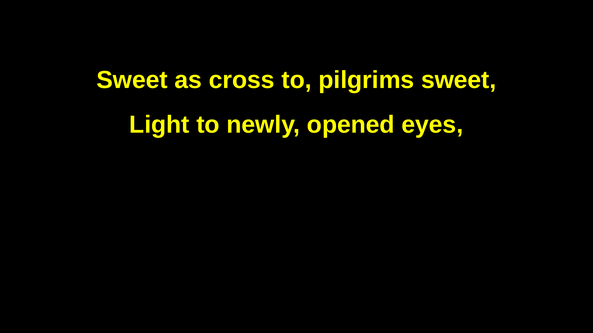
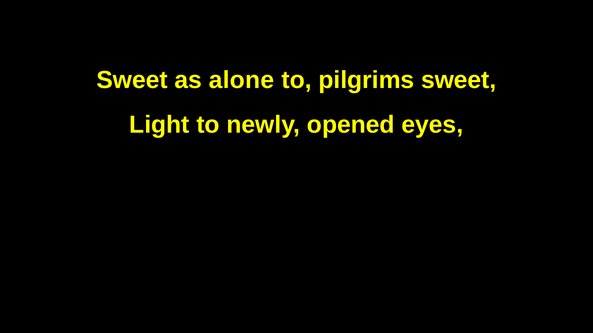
cross: cross -> alone
